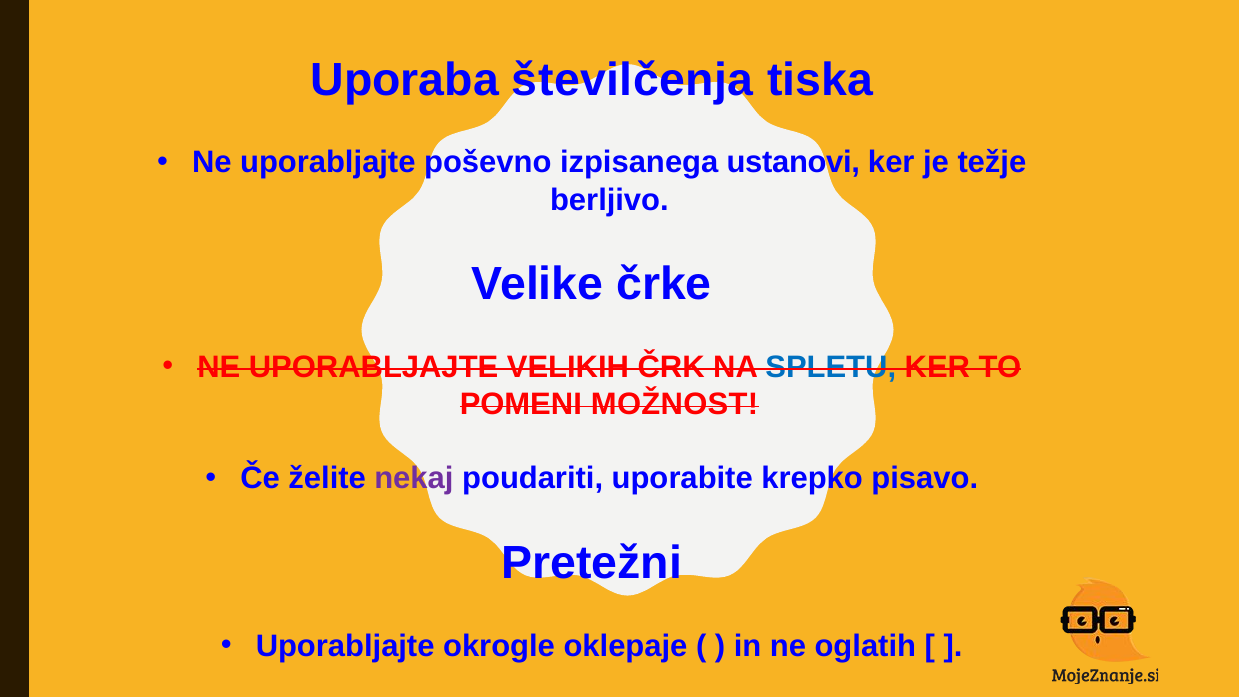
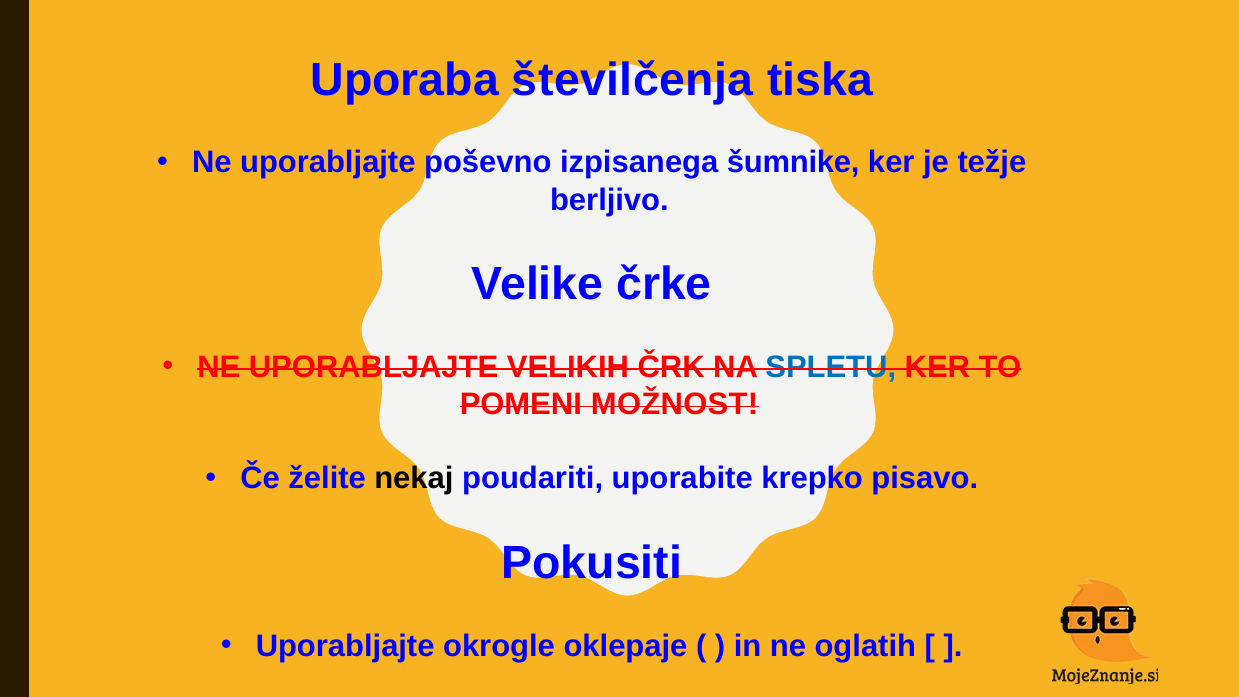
ustanovi: ustanovi -> šumnike
nekaj colour: purple -> black
Pretežni: Pretežni -> Pokusiti
